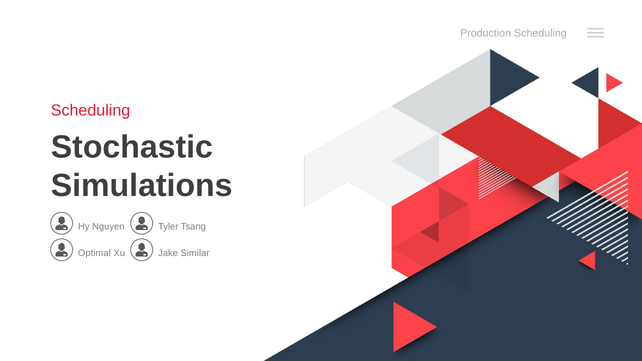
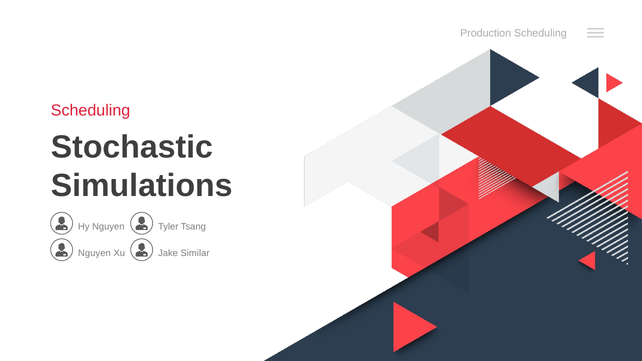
Optimal at (94, 253): Optimal -> Nguyen
